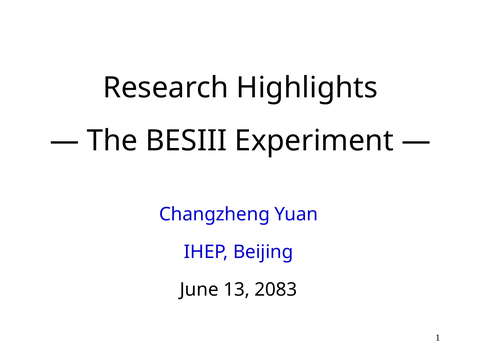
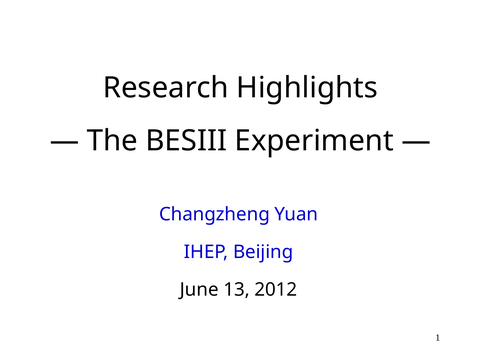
2083: 2083 -> 2012
